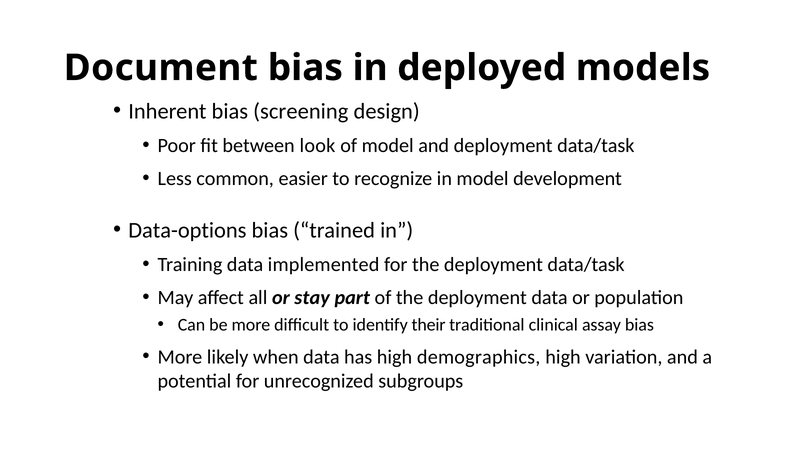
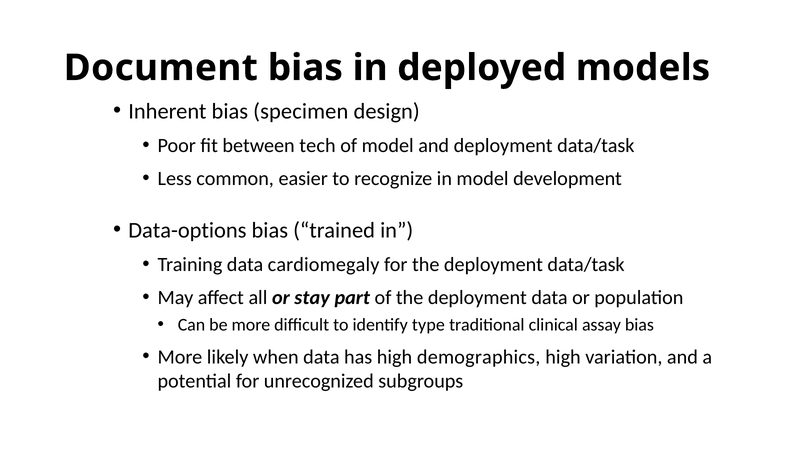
screening: screening -> specimen
look: look -> tech
implemented: implemented -> cardiomegaly
their: their -> type
